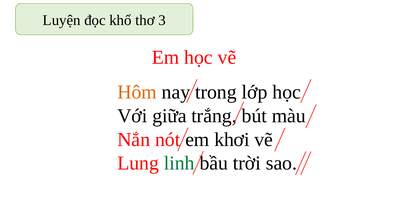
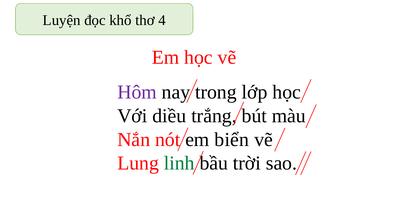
3: 3 -> 4
Hôm colour: orange -> purple
giữa: giữa -> diều
khơi: khơi -> biển
